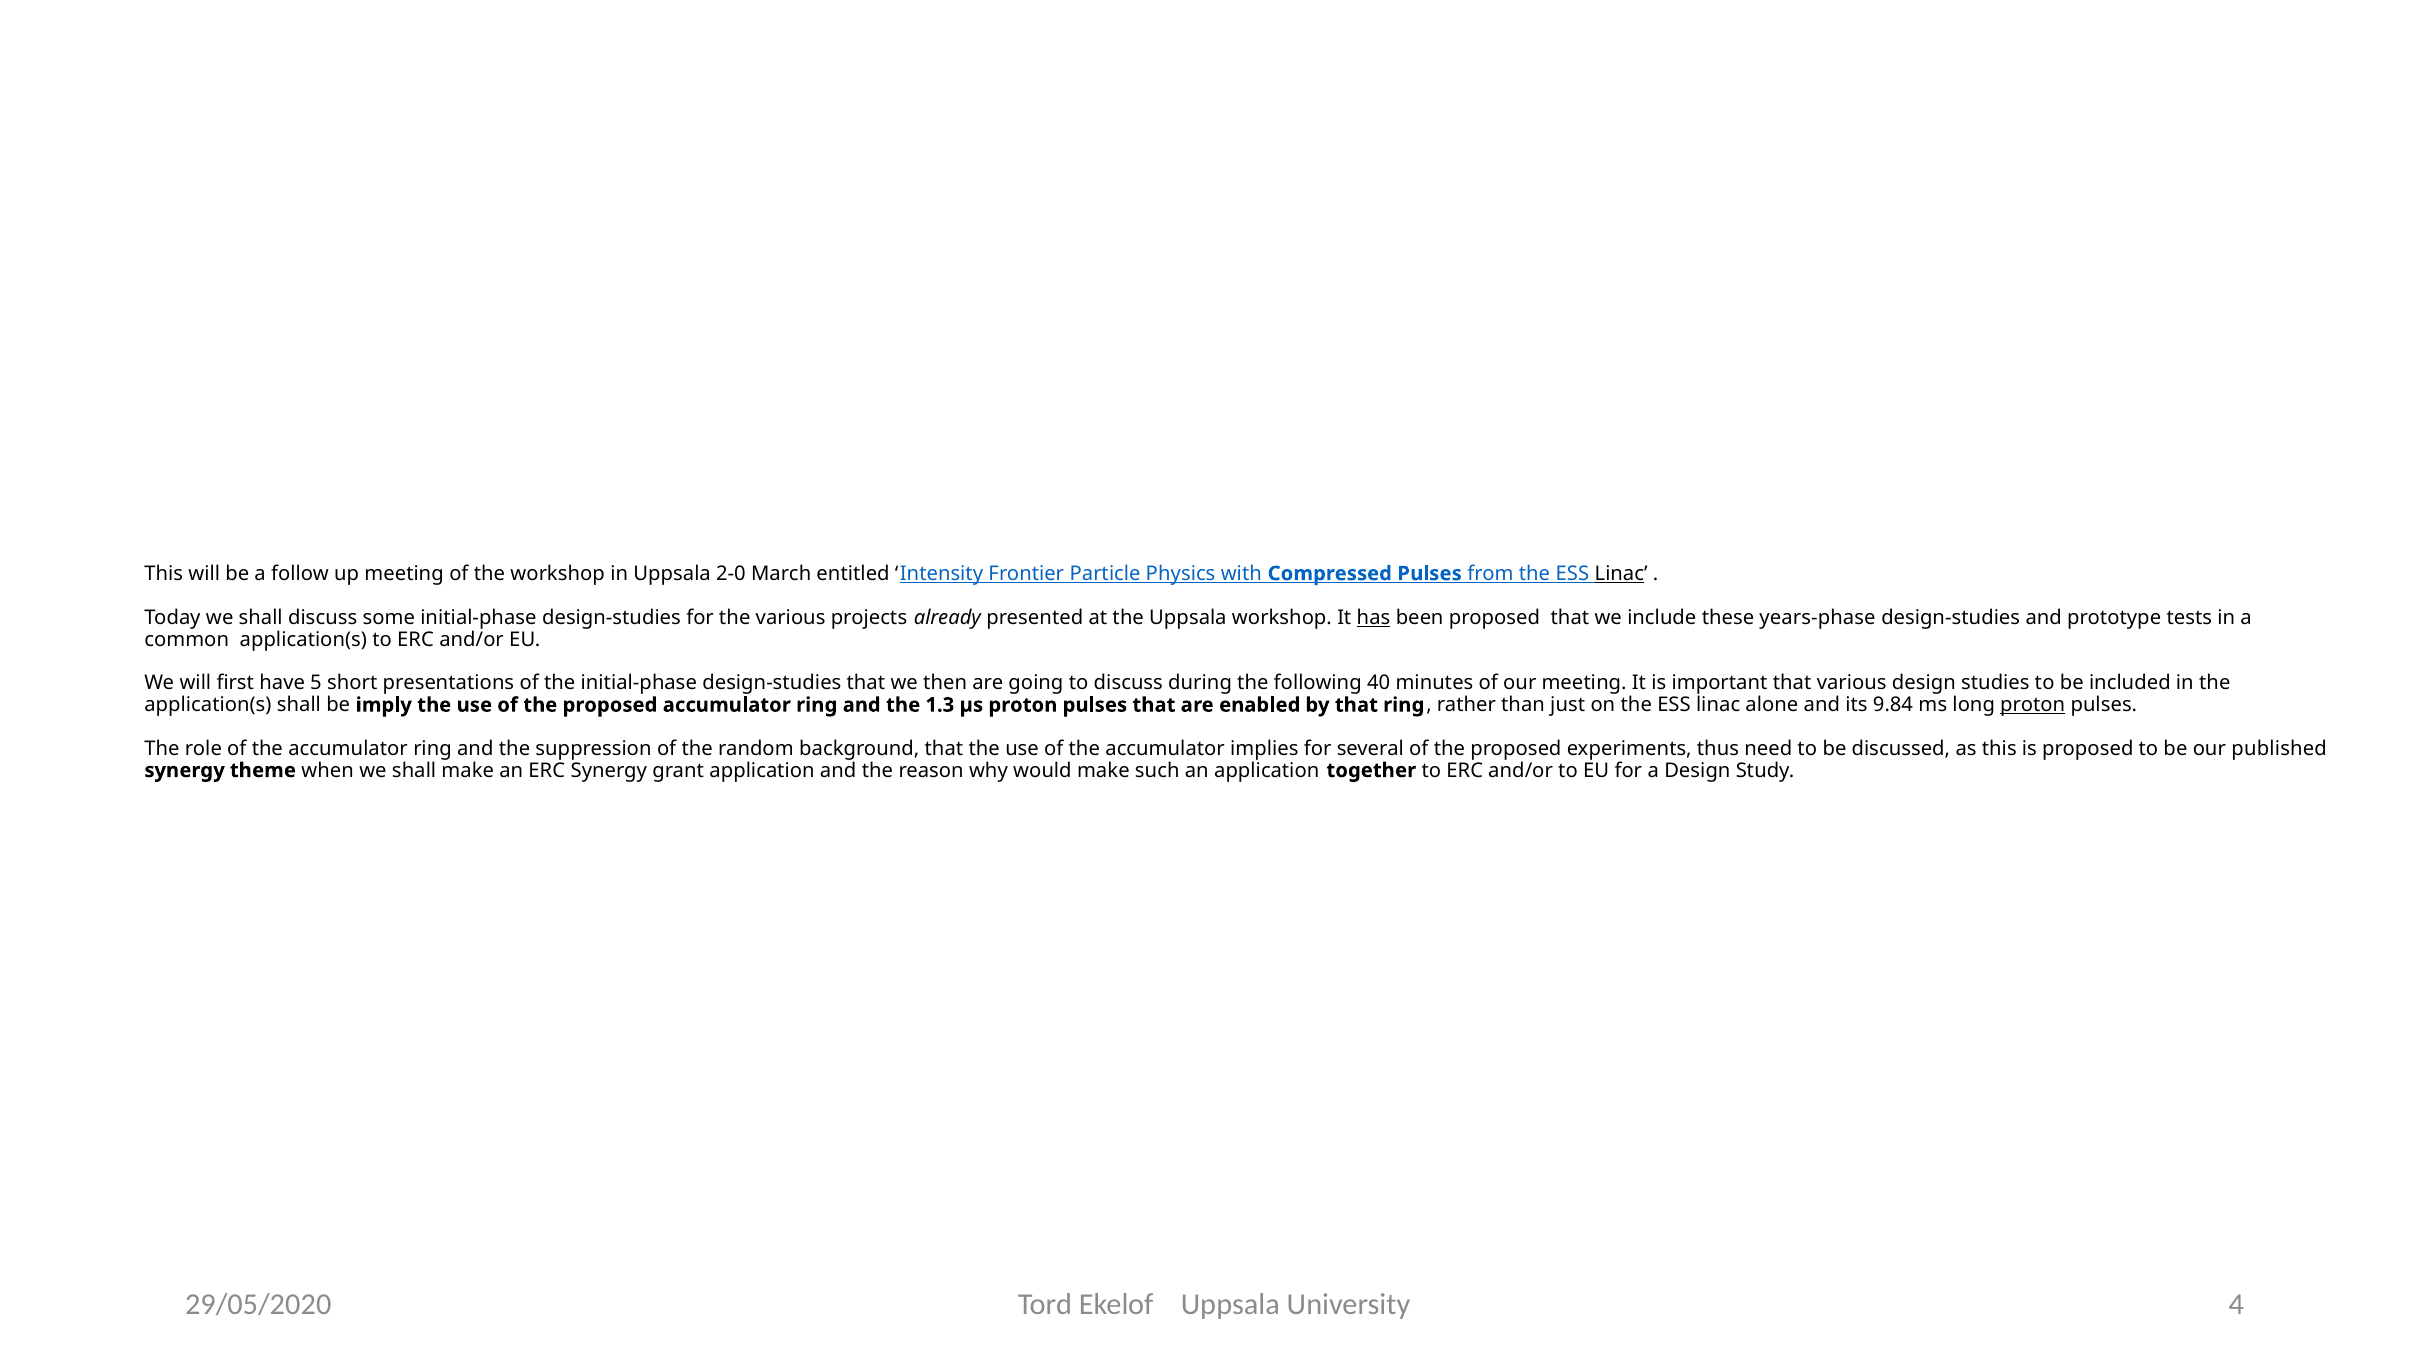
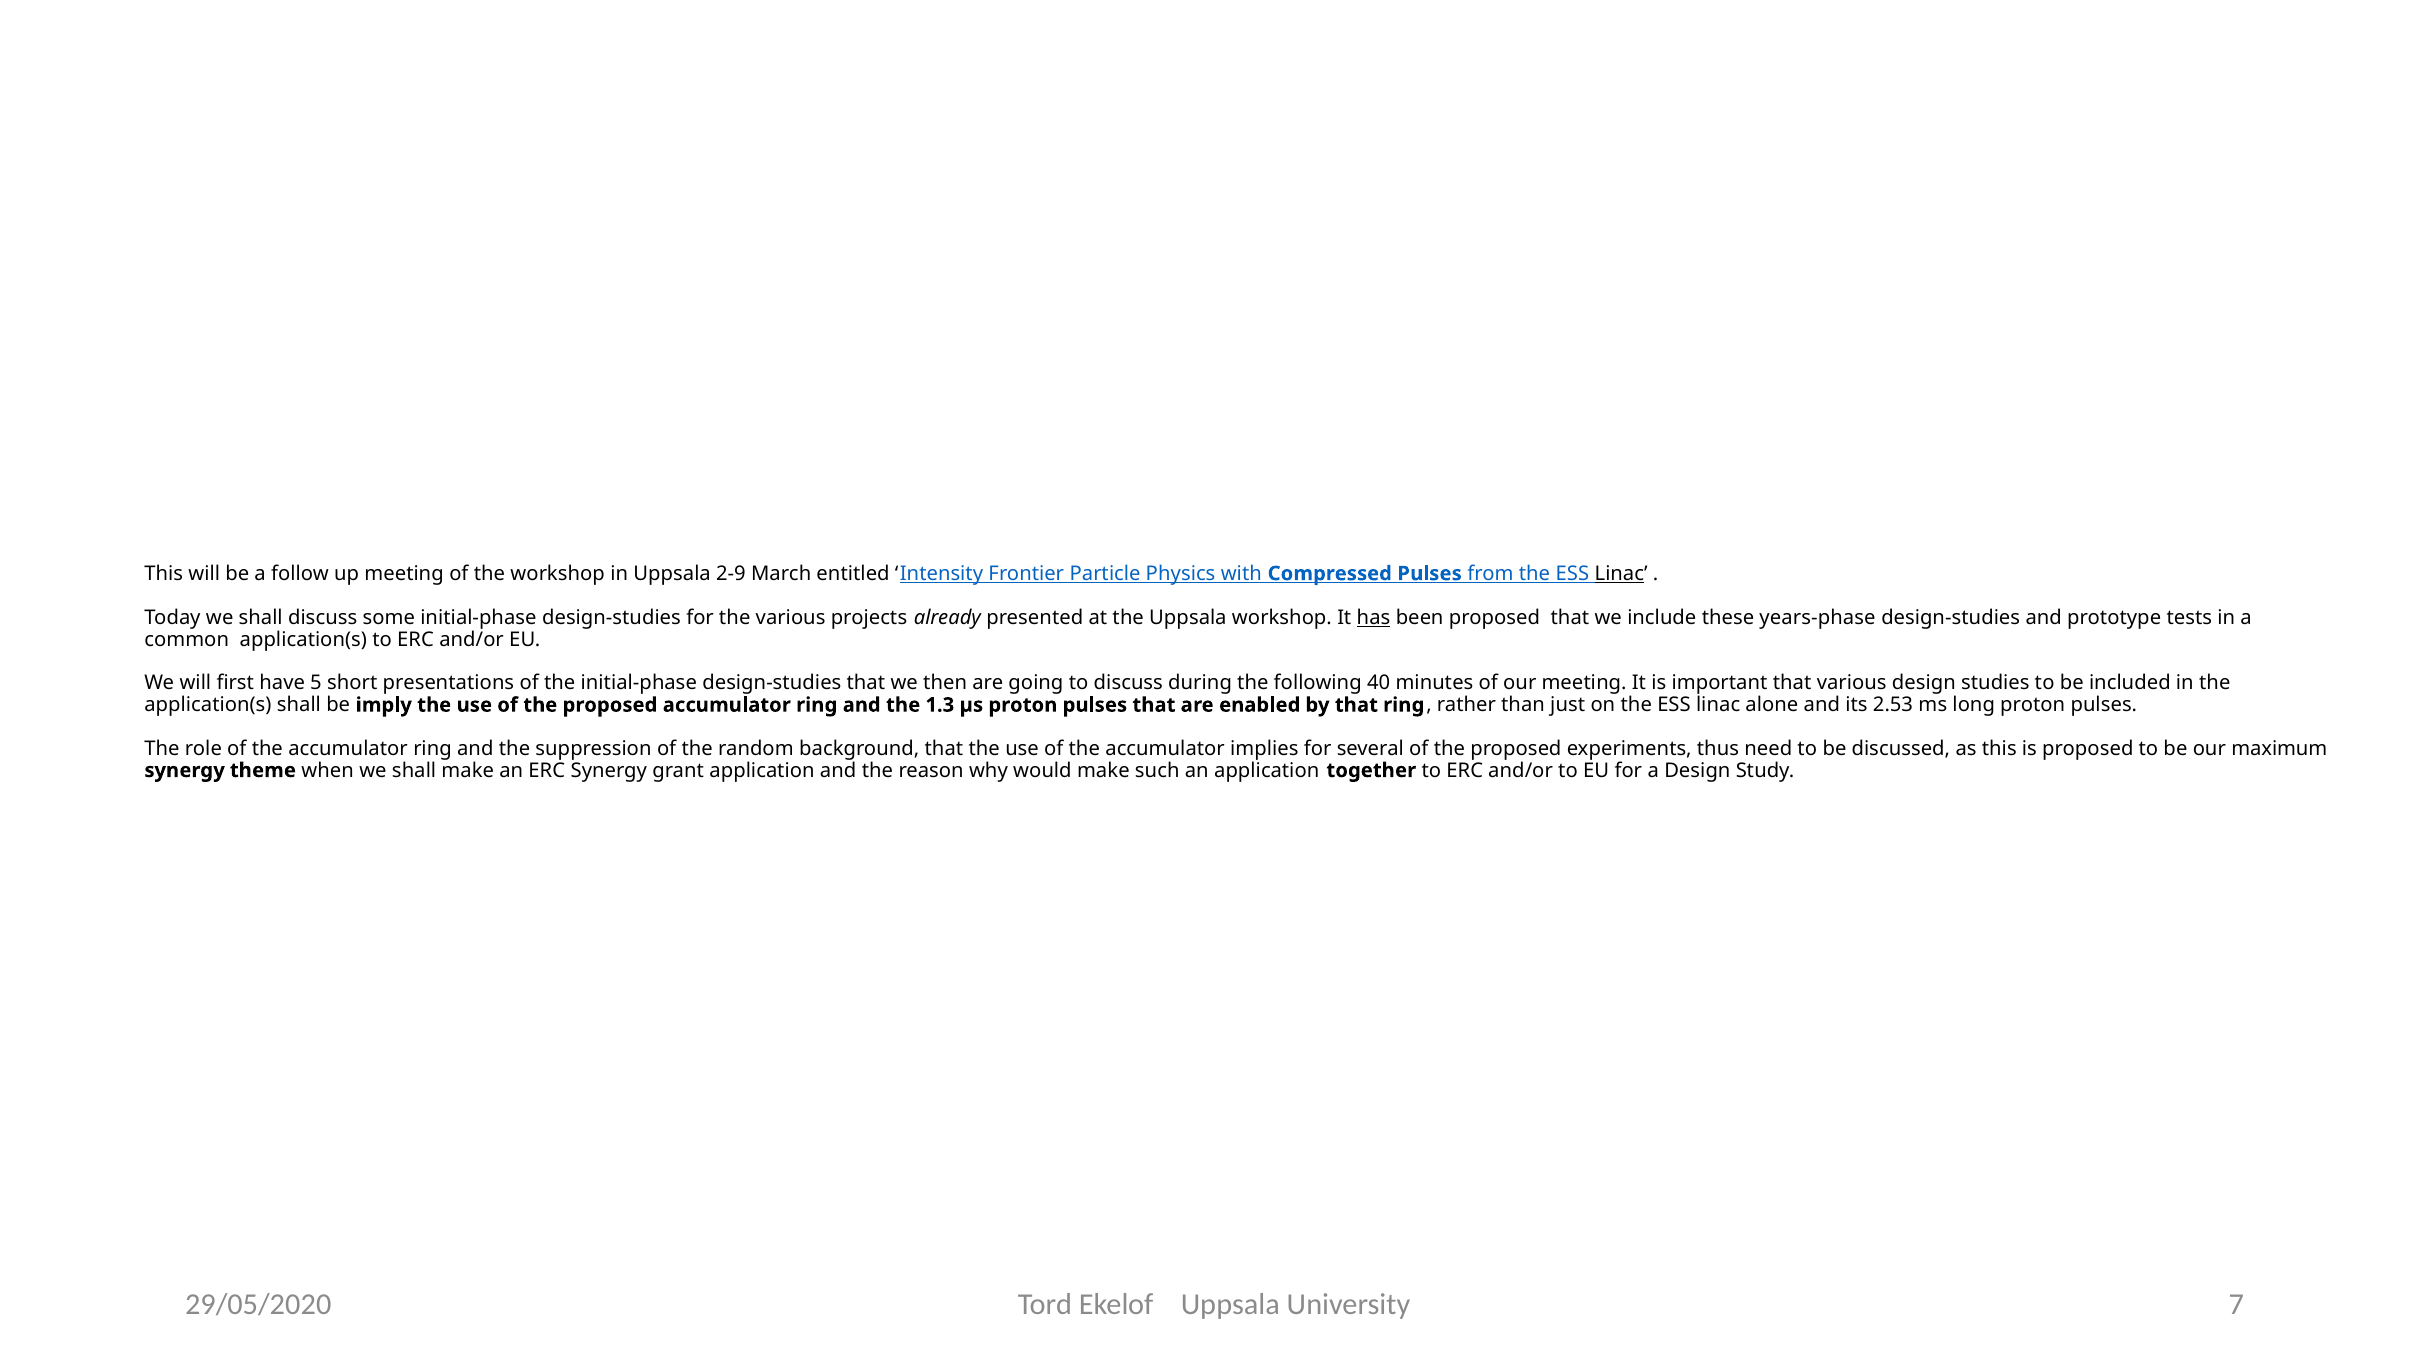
2-0: 2-0 -> 2-9
9.84: 9.84 -> 2.53
proton at (2033, 705) underline: present -> none
published: published -> maximum
4: 4 -> 7
